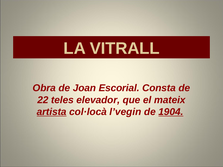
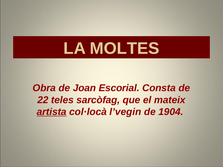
VITRALL: VITRALL -> MOLTES
elevador: elevador -> sarcòfag
1904 underline: present -> none
